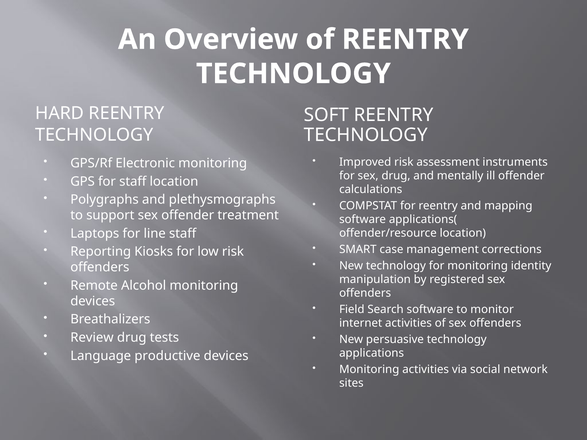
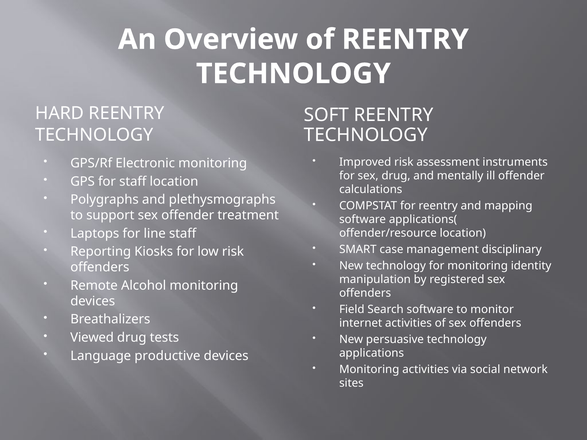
corrections: corrections -> disciplinary
Review: Review -> Viewed
